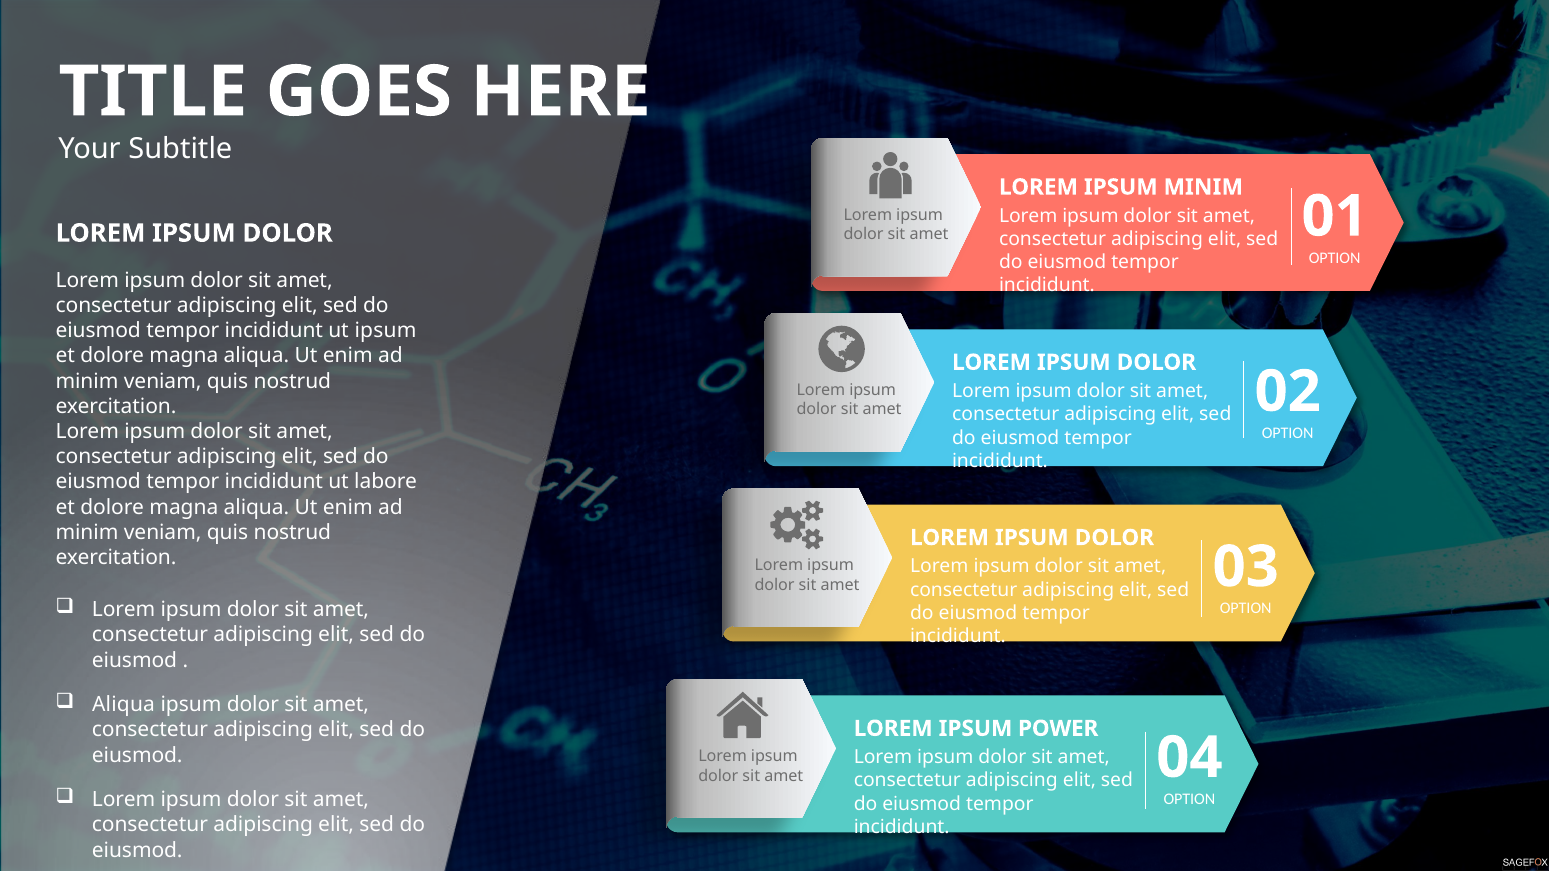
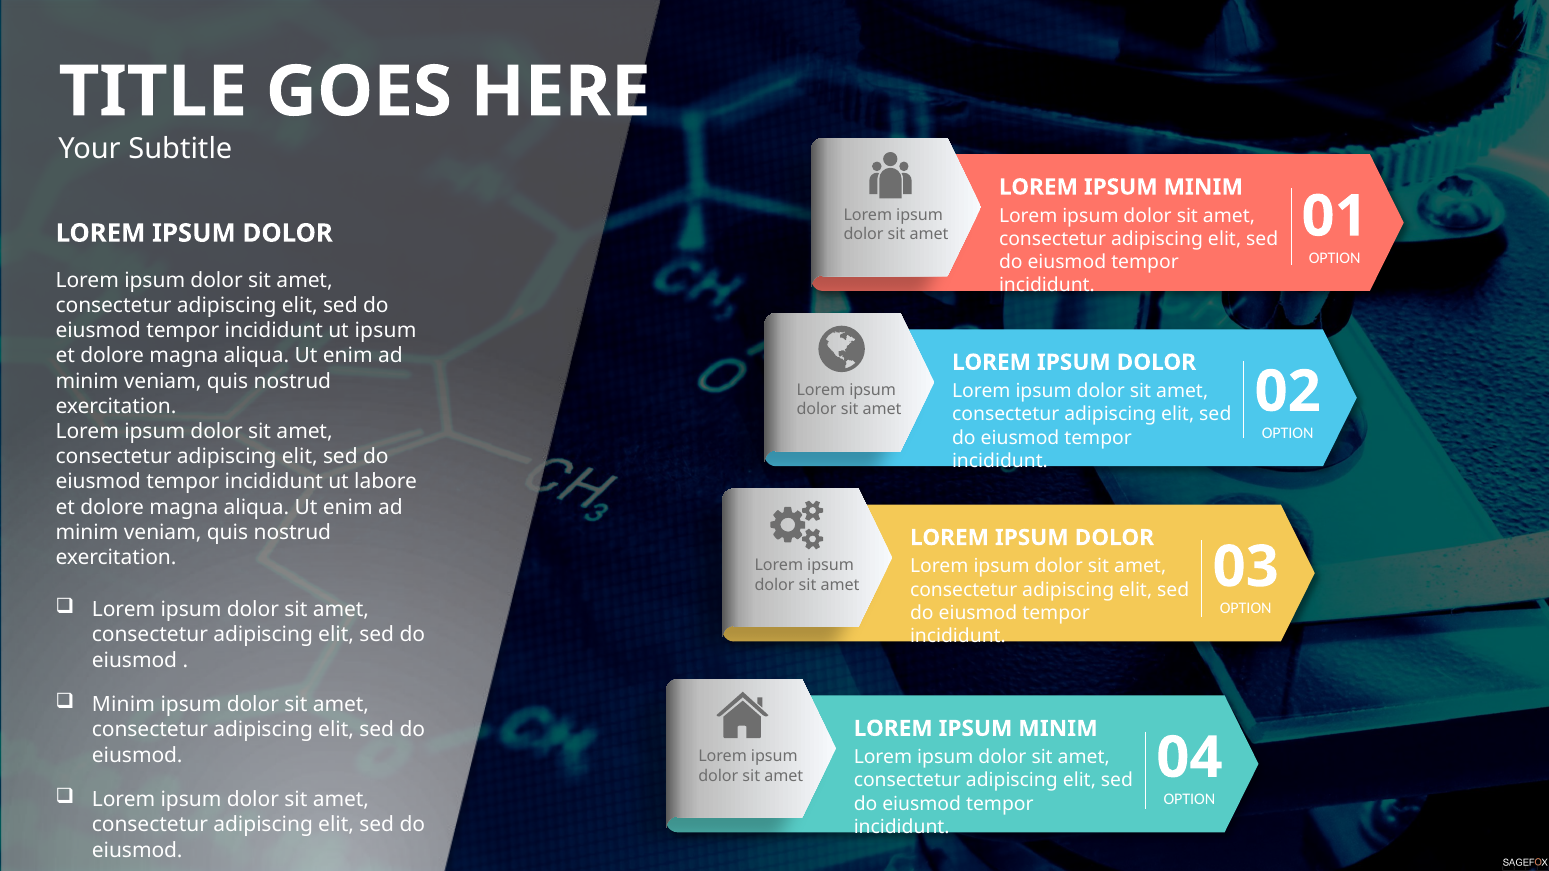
Aliqua at (124, 705): Aliqua -> Minim
POWER at (1058, 729): POWER -> MINIM
